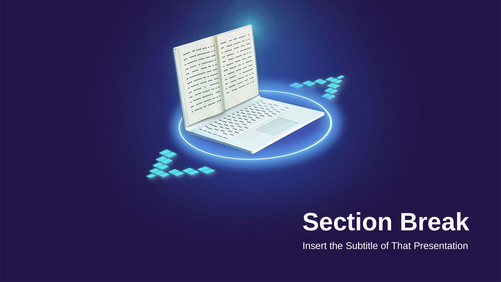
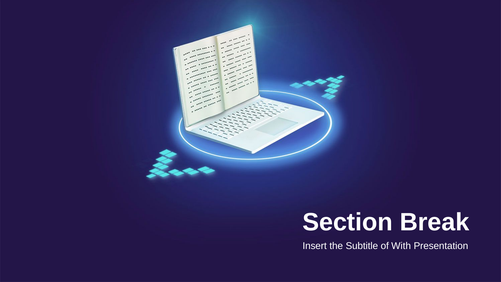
That: That -> With
